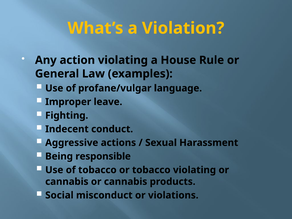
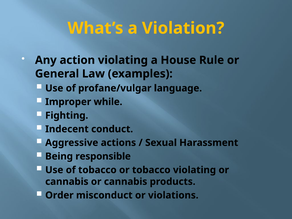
leave: leave -> while
Social: Social -> Order
